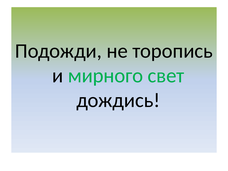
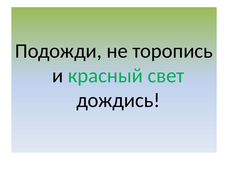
мирного: мирного -> красный
